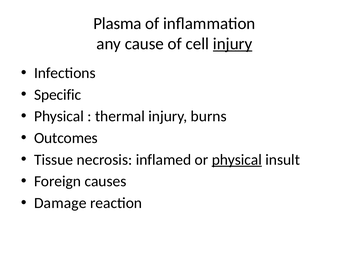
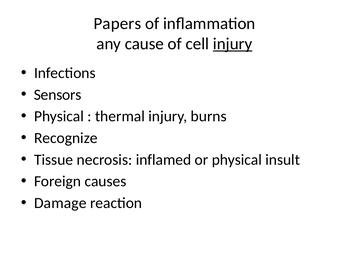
Plasma: Plasma -> Papers
Specific: Specific -> Sensors
Outcomes: Outcomes -> Recognize
physical at (237, 160) underline: present -> none
